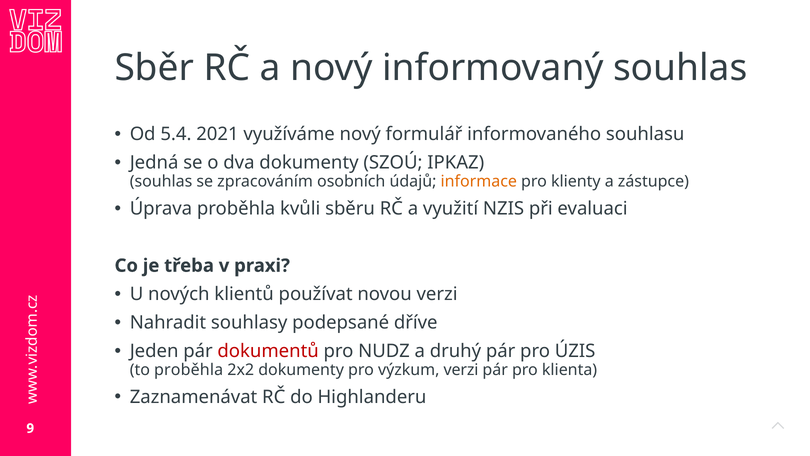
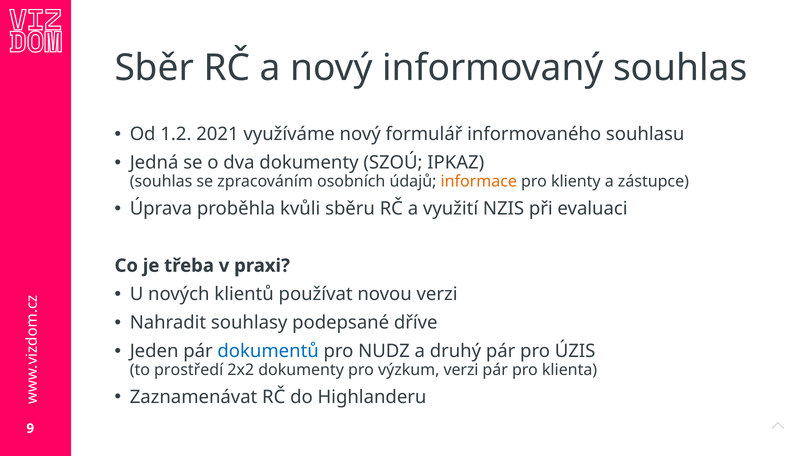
5.4: 5.4 -> 1.2
dokumentů colour: red -> blue
to proběhla: proběhla -> prostředí
